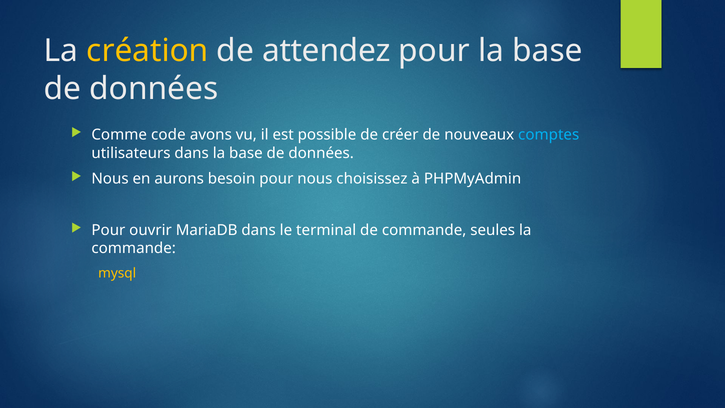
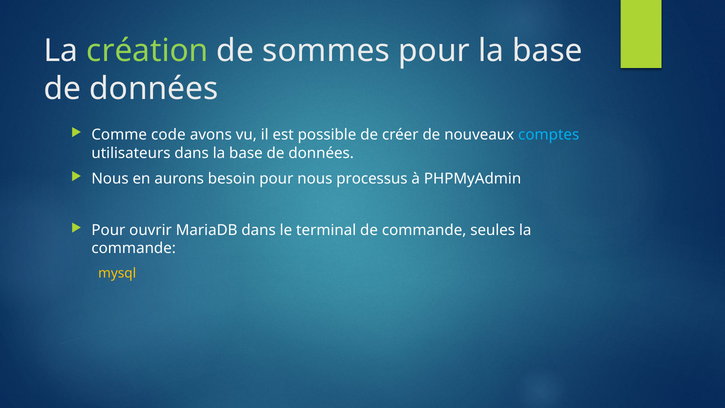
création colour: yellow -> light green
attendez: attendez -> sommes
choisissez: choisissez -> processus
